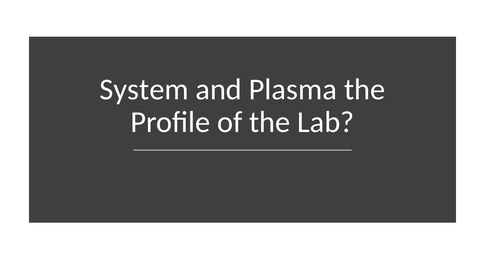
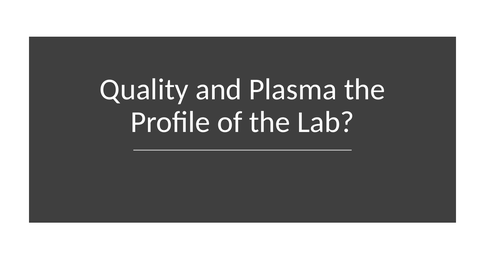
System: System -> Quality
